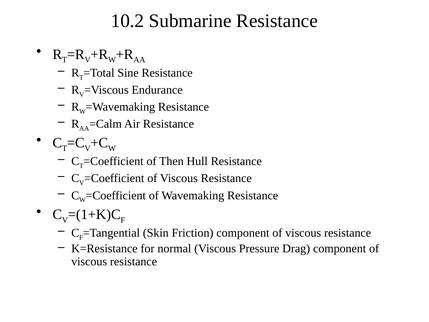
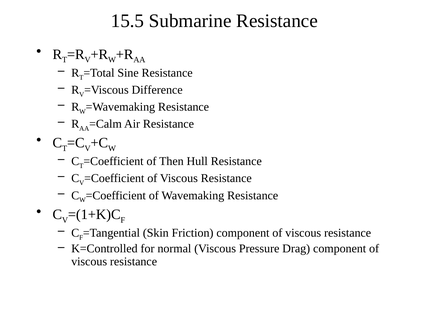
10.2: 10.2 -> 15.5
Endurance: Endurance -> Difference
K=Resistance: K=Resistance -> K=Controlled
